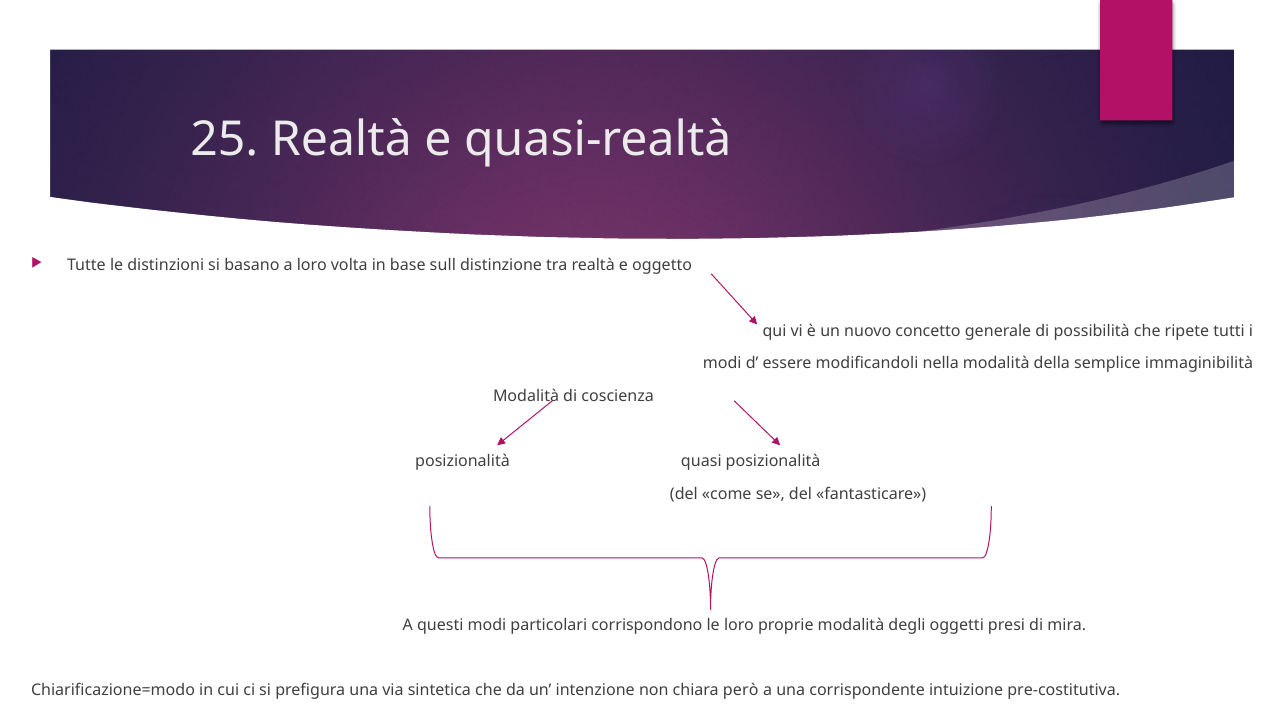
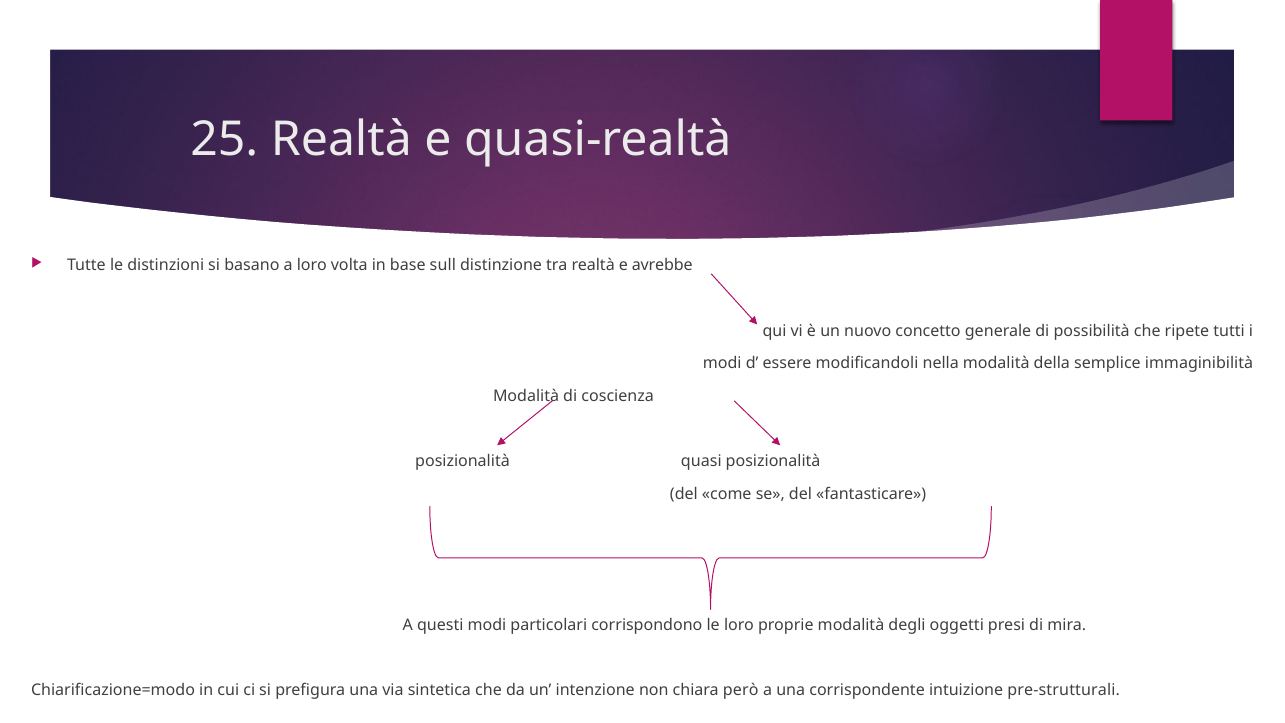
oggetto: oggetto -> avrebbe
pre-costitutiva: pre-costitutiva -> pre-strutturali
